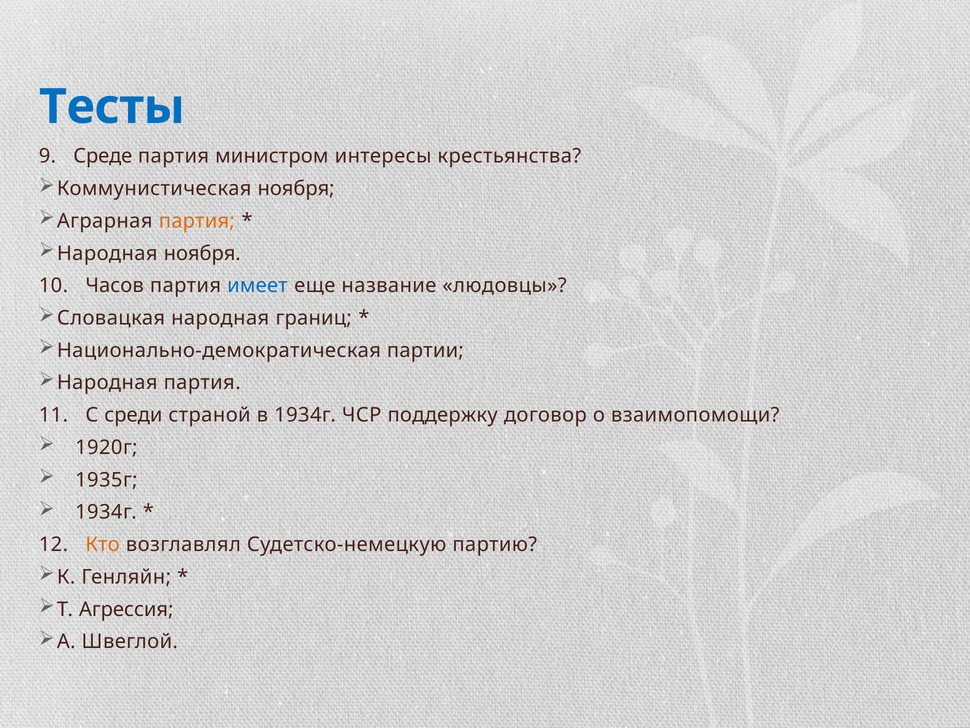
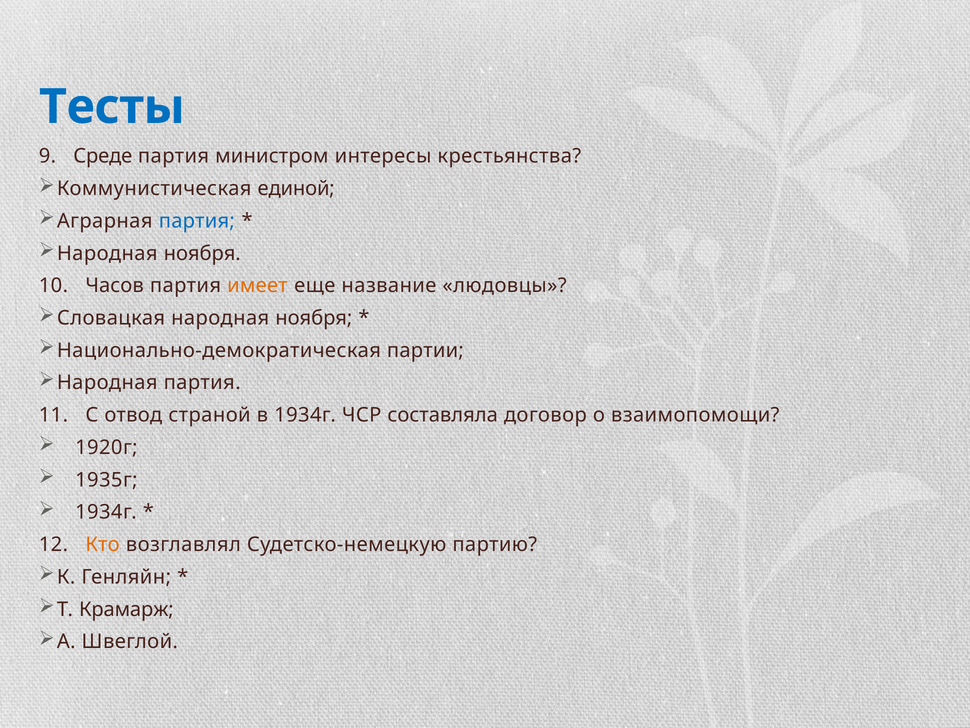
Коммунистическая ноября: ноября -> единой
партия at (197, 221) colour: orange -> blue
имеет colour: blue -> orange
Словацкая народная границ: границ -> ноября
среди: среди -> отвод
поддержку: поддержку -> составляла
Агрессия: Агрессия -> Крамарж
